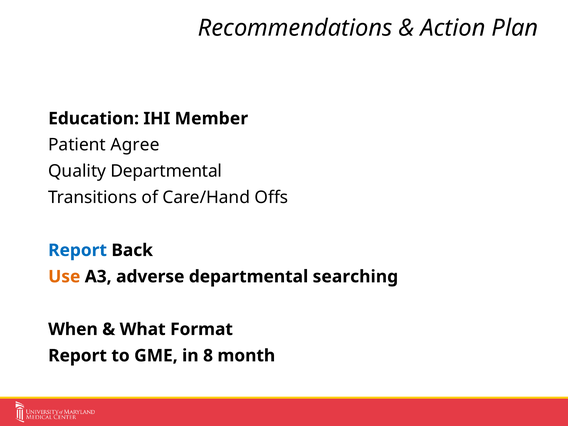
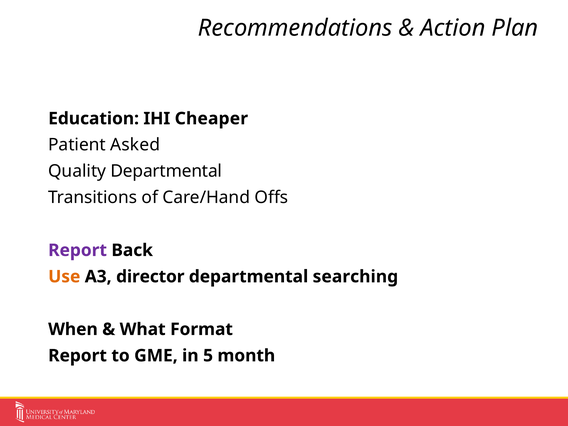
Member: Member -> Cheaper
Agree: Agree -> Asked
Report at (78, 250) colour: blue -> purple
adverse: adverse -> director
8: 8 -> 5
